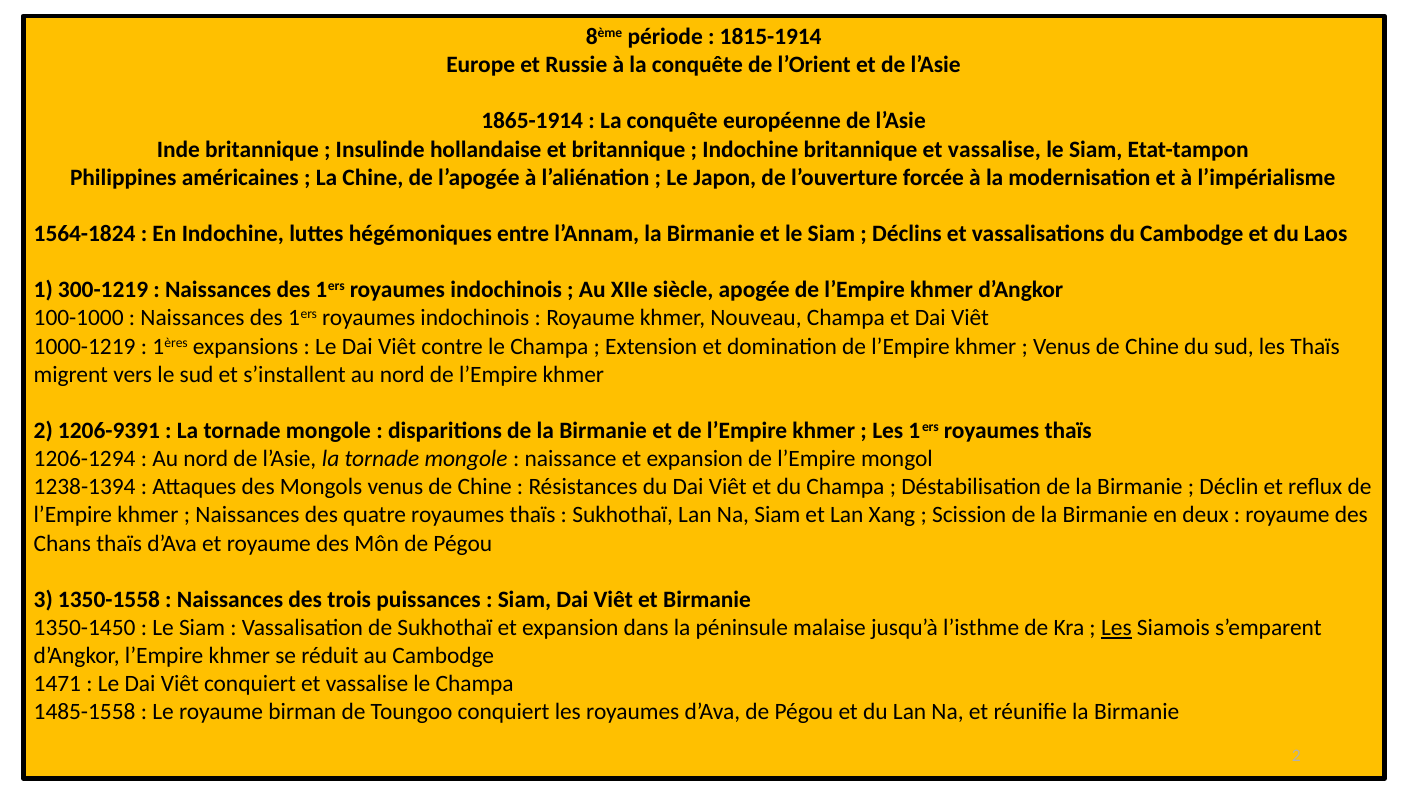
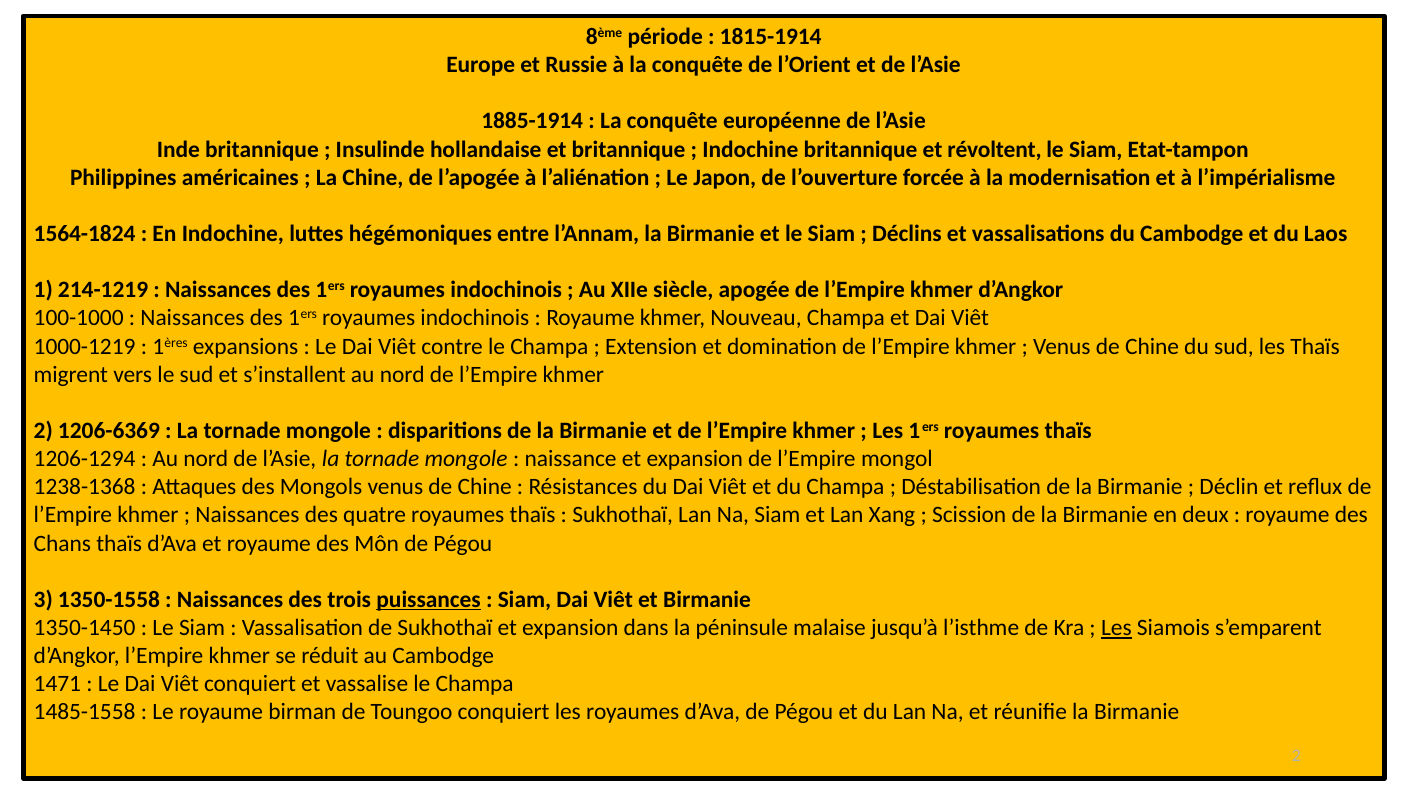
1865-1914: 1865-1914 -> 1885-1914
britannique et vassalise: vassalise -> révoltent
300-1219: 300-1219 -> 214-1219
1206-9391: 1206-9391 -> 1206-6369
1238-1394: 1238-1394 -> 1238-1368
puissances underline: none -> present
